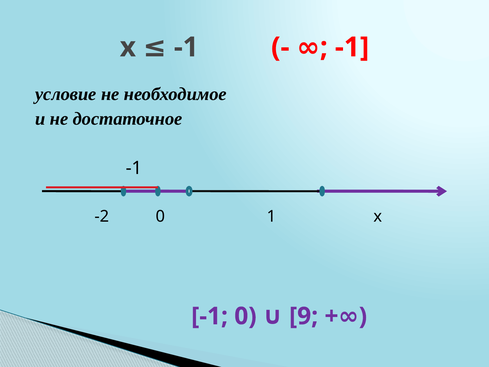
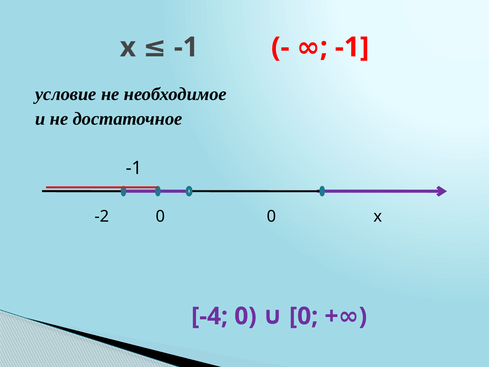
-2 0 1: 1 -> 0
-1 at (210, 316): -1 -> -4
9 at (304, 316): 9 -> 0
